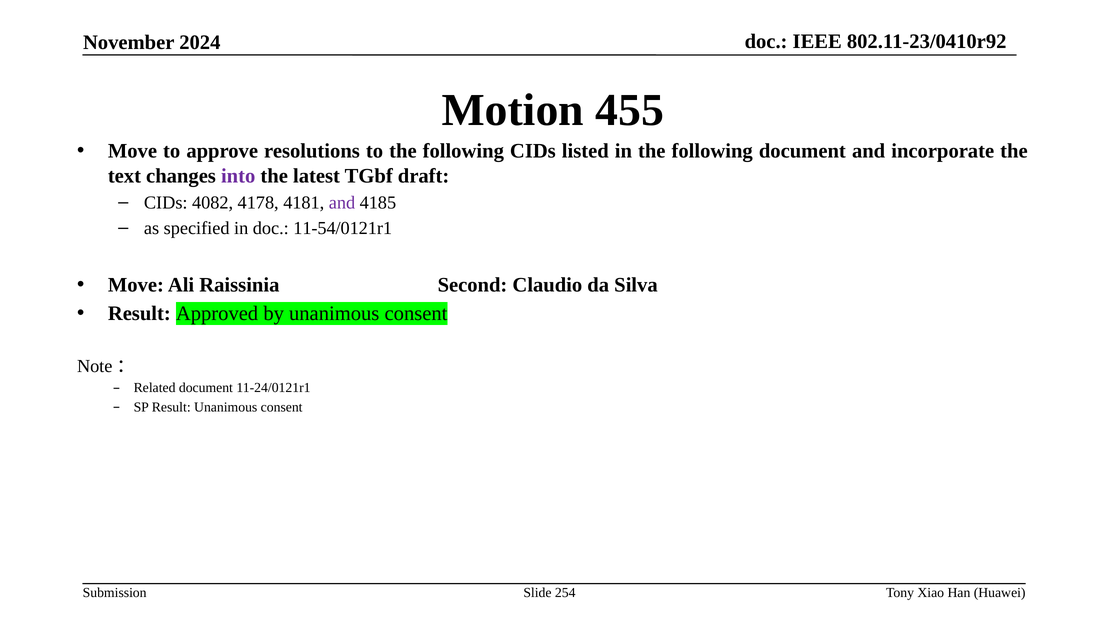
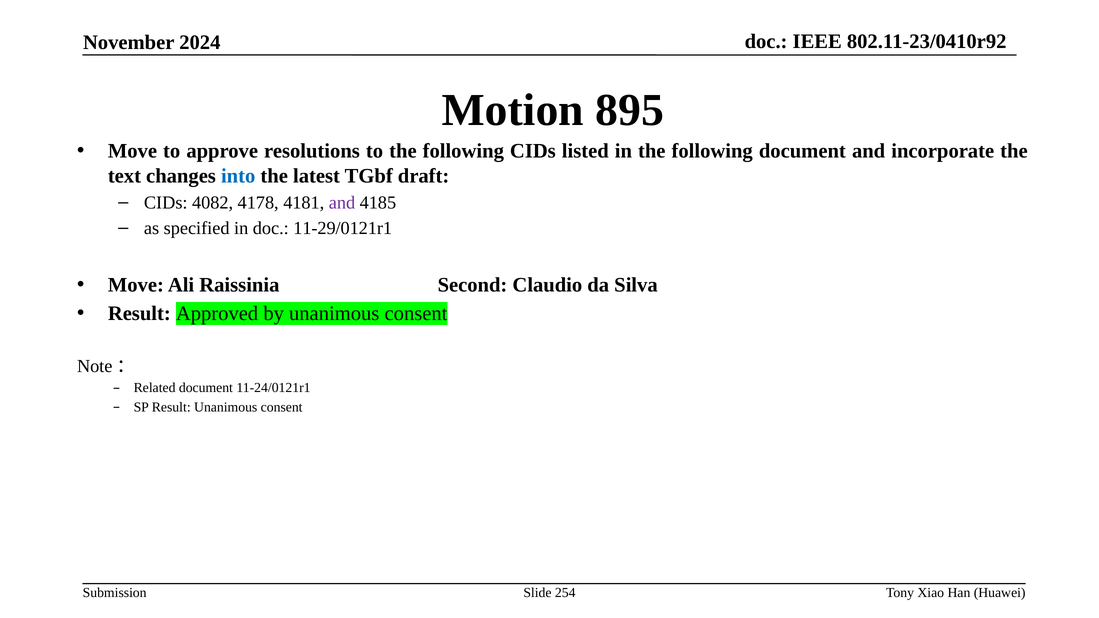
455: 455 -> 895
into colour: purple -> blue
11-54/0121r1: 11-54/0121r1 -> 11-29/0121r1
